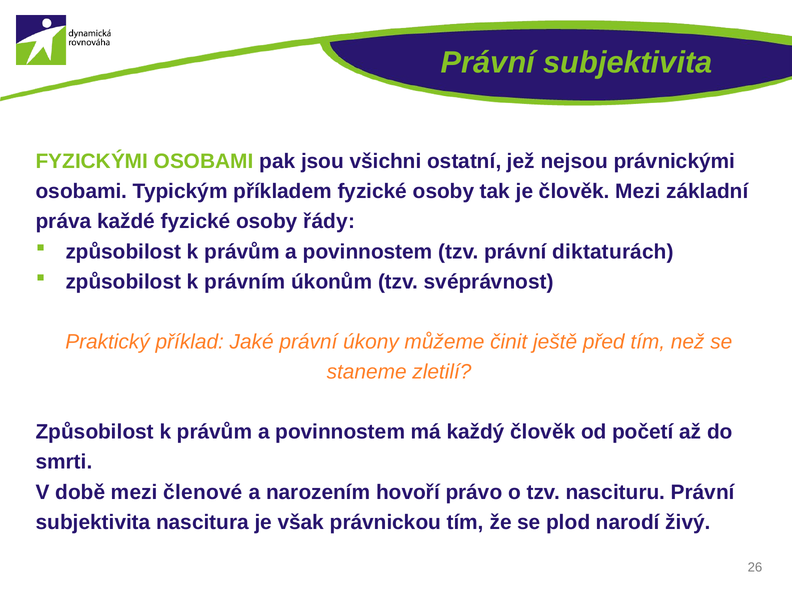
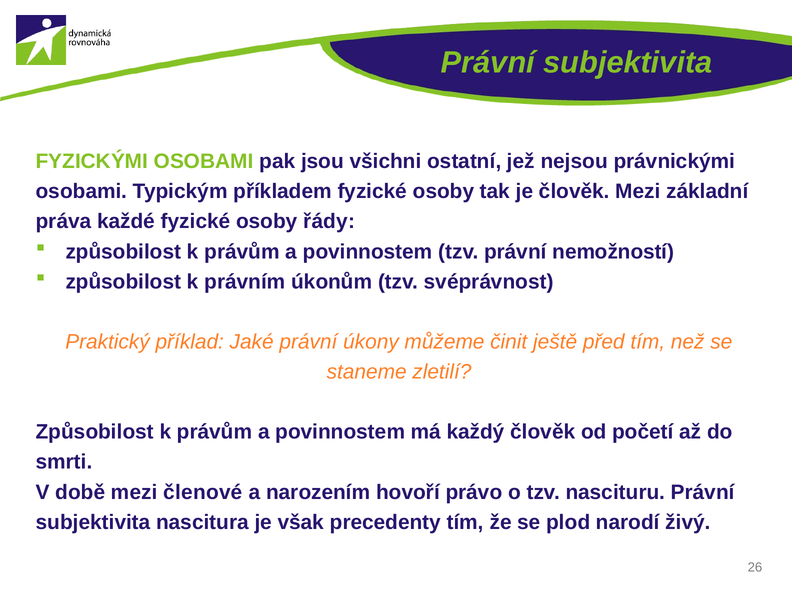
diktaturách: diktaturách -> nemožností
právnickou: právnickou -> precedenty
